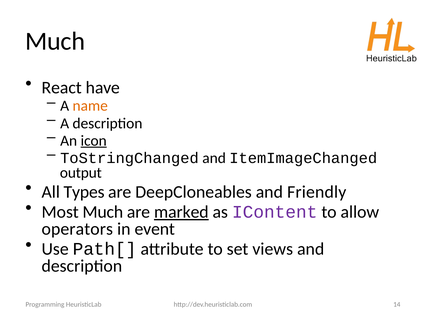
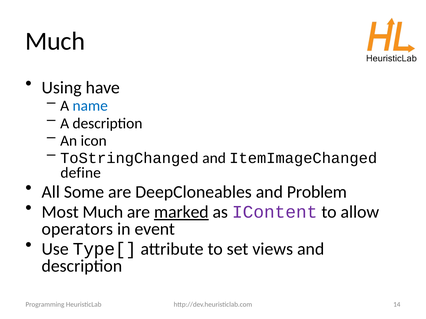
React: React -> Using
name colour: orange -> blue
icon underline: present -> none
output: output -> define
Types: Types -> Some
Friendly: Friendly -> Problem
Path[: Path[ -> Type[
